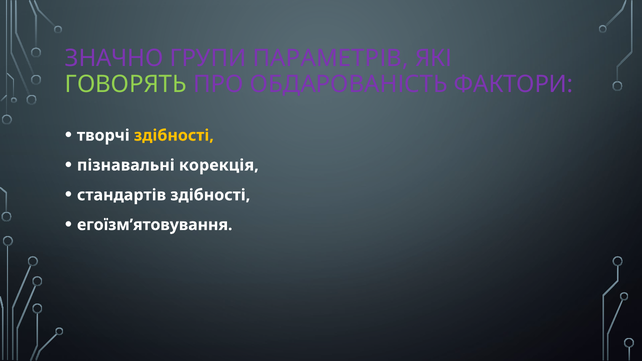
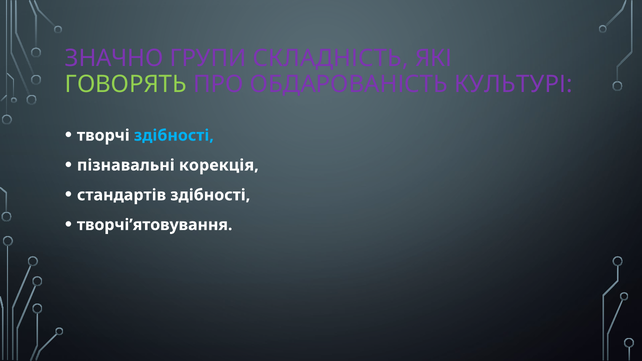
ПАРАМЕТРІВ: ПАРАМЕТРІВ -> СКЛАДНІСТЬ
ФАКТОРИ: ФАКТОРИ -> КУЛЬТУРІ
здібності at (174, 135) colour: yellow -> light blue
егоїзм’ятовування: егоїзм’ятовування -> творчі’ятовування
